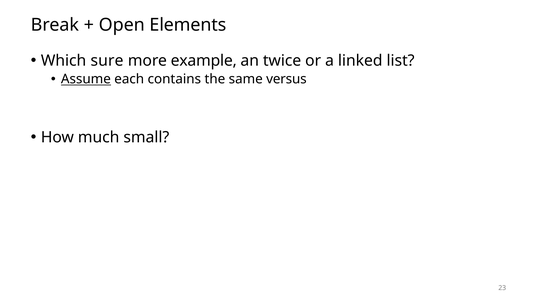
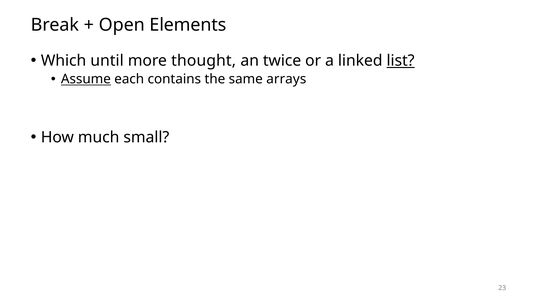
sure: sure -> until
example: example -> thought
list underline: none -> present
versus: versus -> arrays
